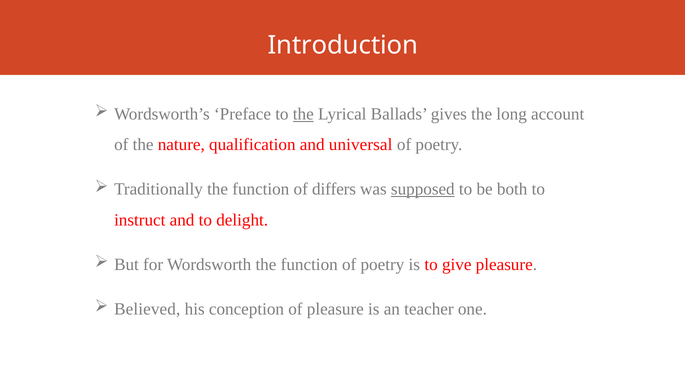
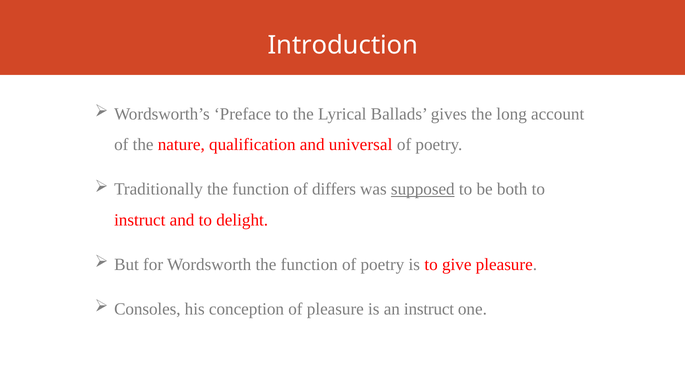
the at (303, 114) underline: present -> none
Believed: Believed -> Consoles
an teacher: teacher -> instruct
